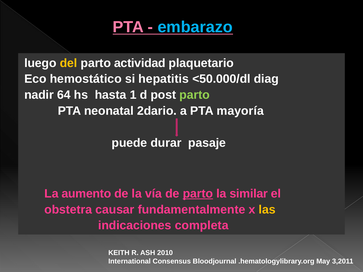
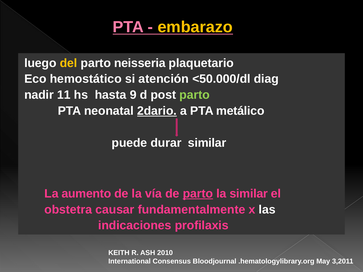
embarazo colour: light blue -> yellow
actividad: actividad -> neisseria
hepatitis: hepatitis -> atención
64: 64 -> 11
1: 1 -> 9
2dario underline: none -> present
mayoría: mayoría -> metálico
durar pasaje: pasaje -> similar
las colour: yellow -> white
completa: completa -> profilaxis
